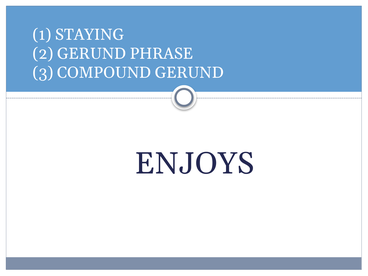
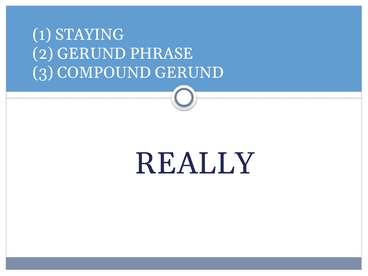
ENJOYS: ENJOYS -> REALLY
